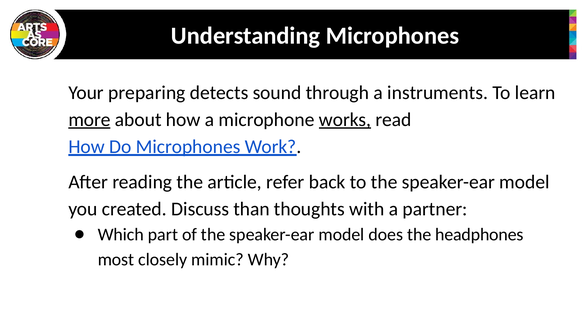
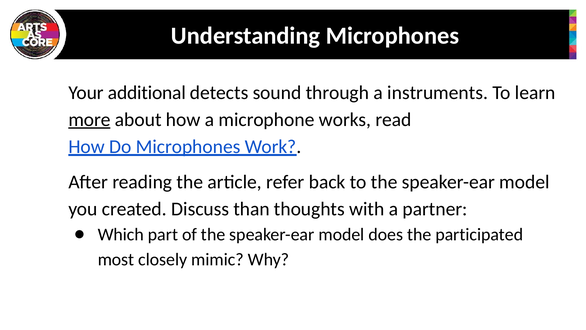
preparing: preparing -> additional
works underline: present -> none
headphones: headphones -> participated
